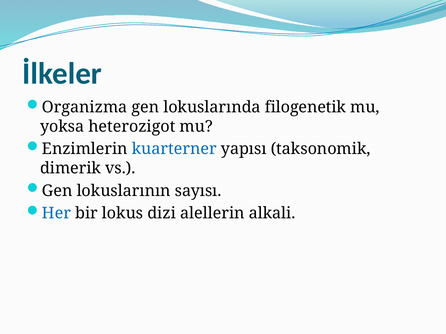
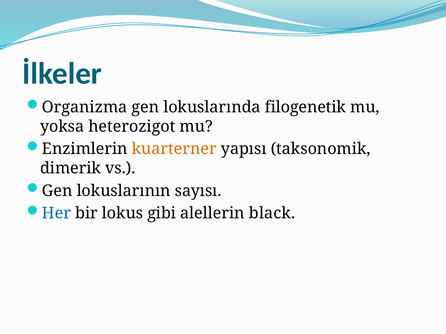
kuarterner colour: blue -> orange
dizi: dizi -> gibi
alkali: alkali -> black
